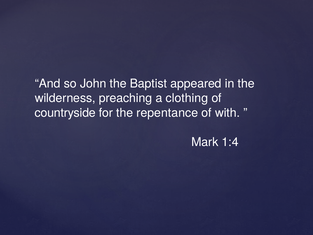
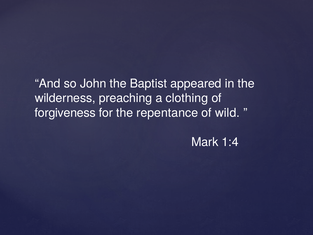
countryside: countryside -> forgiveness
with: with -> wild
